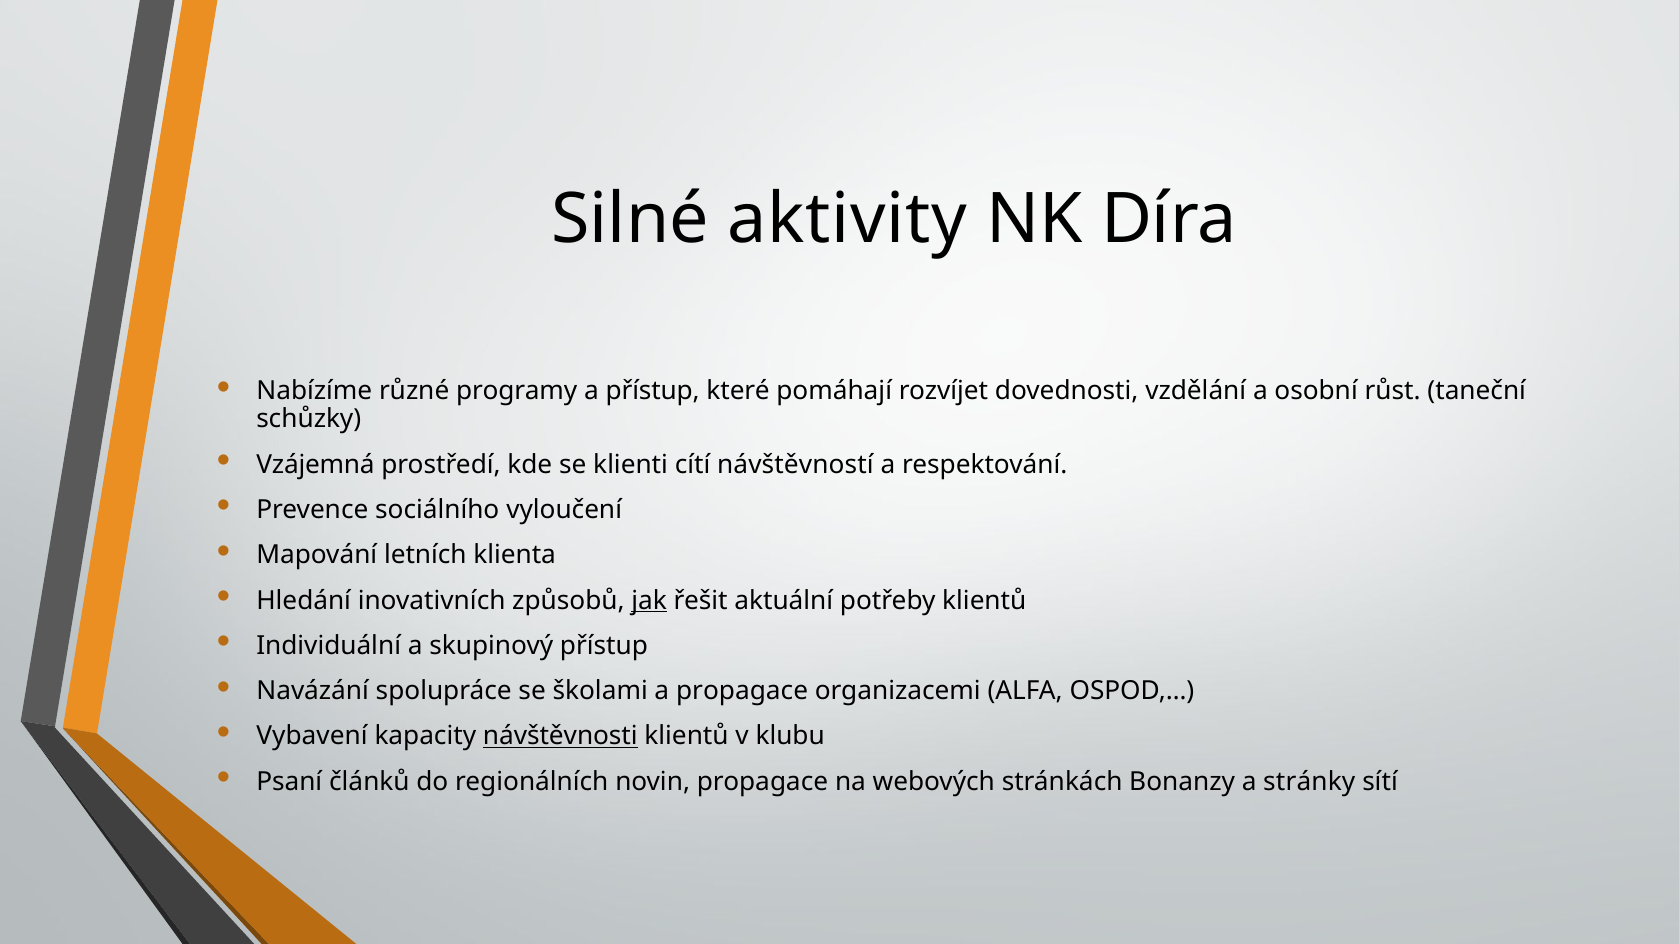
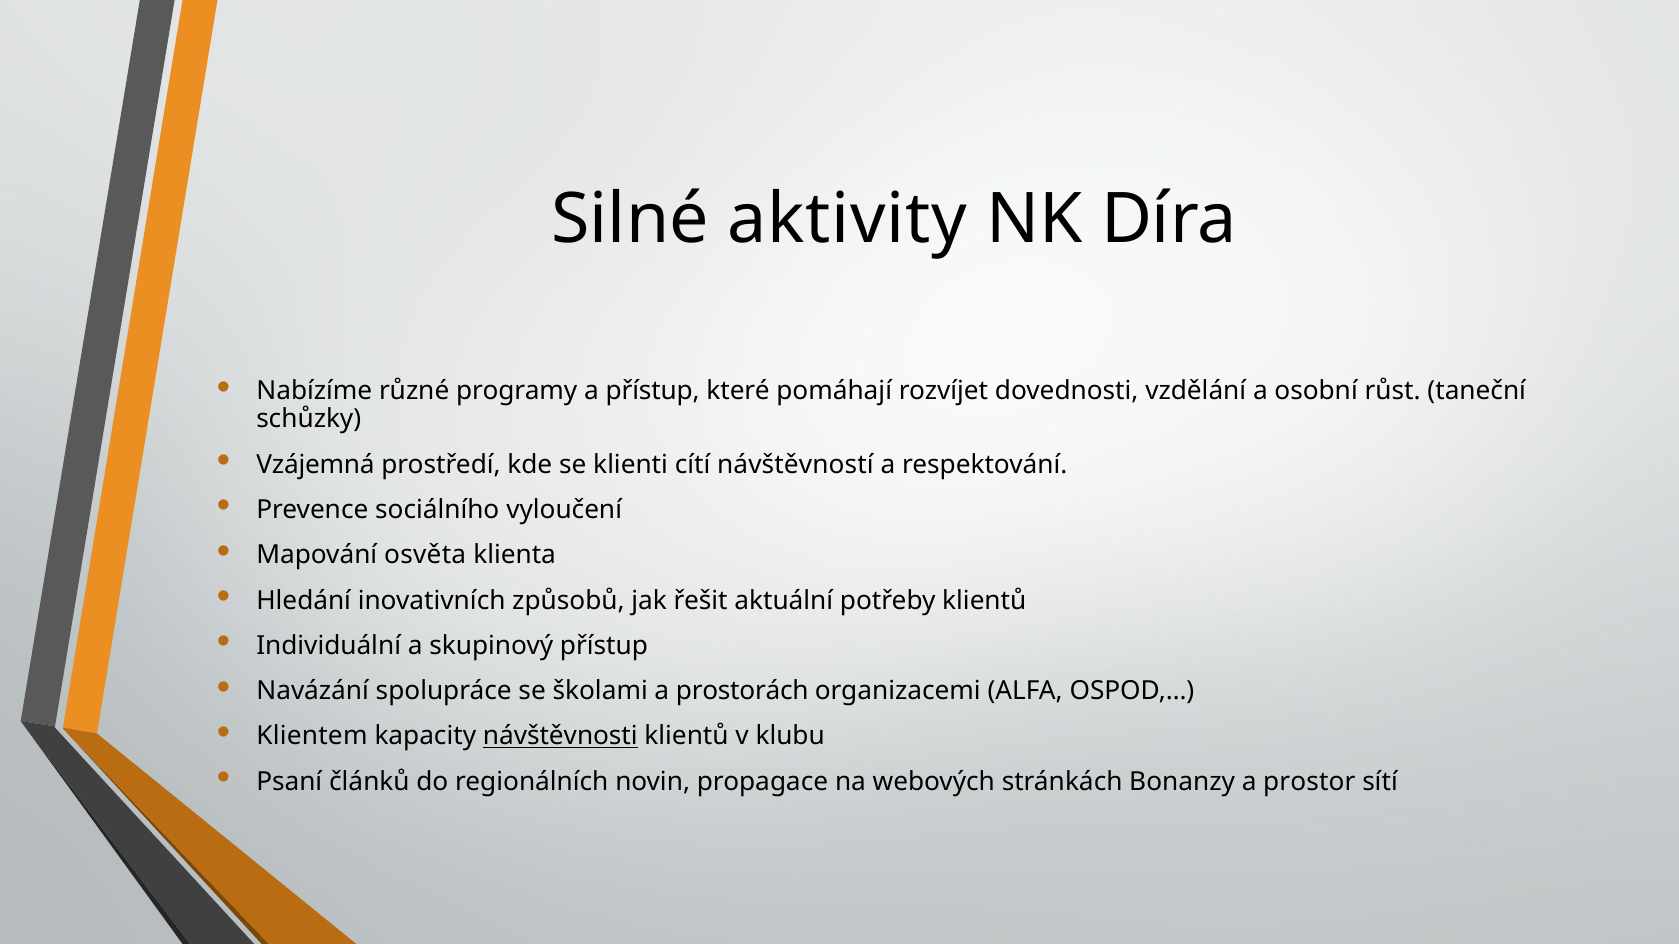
letních: letních -> osvěta
jak underline: present -> none
a propagace: propagace -> prostorách
Vybavení: Vybavení -> Klientem
stránky: stránky -> prostor
